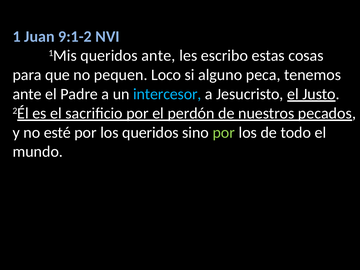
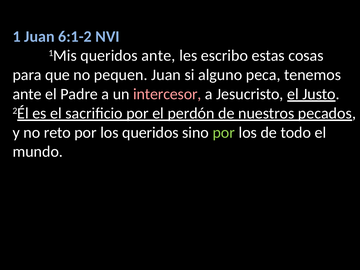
9:1-2: 9:1-2 -> 6:1-2
pequen Loco: Loco -> Juan
intercesor colour: light blue -> pink
esté: esté -> reto
